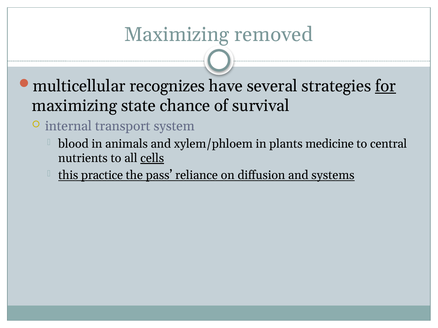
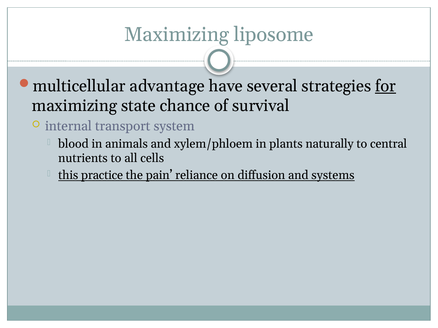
removed: removed -> liposome
recognizes: recognizes -> advantage
medicine: medicine -> naturally
cells underline: present -> none
pass: pass -> pain
